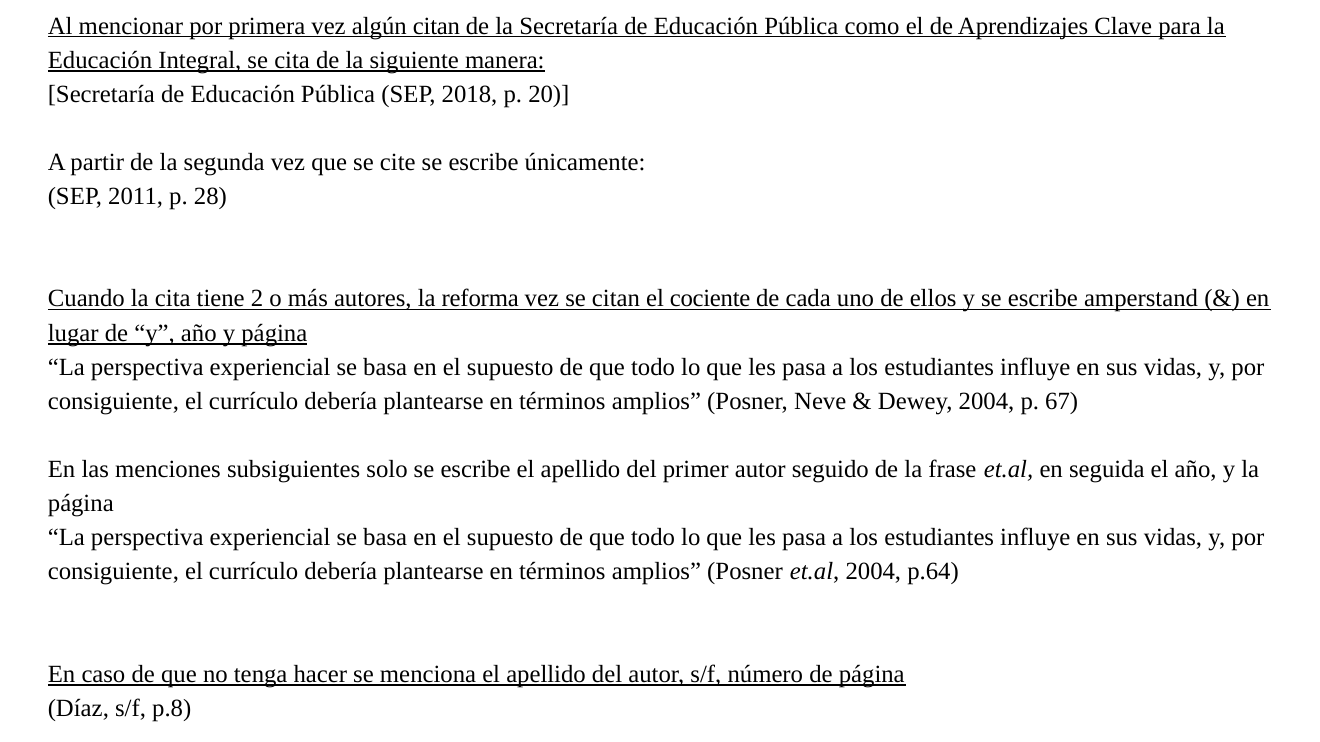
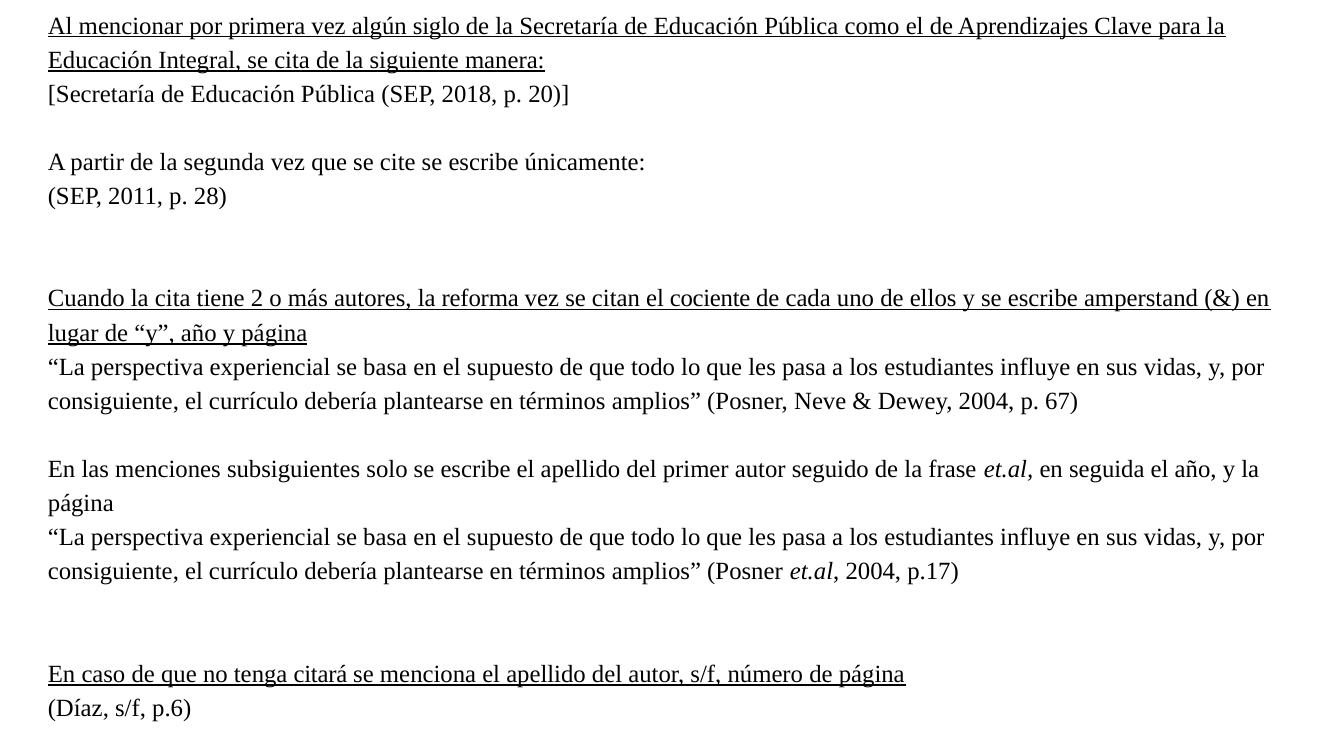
algún citan: citan -> siglo
p.64: p.64 -> p.17
hacer: hacer -> citará
p.8: p.8 -> p.6
